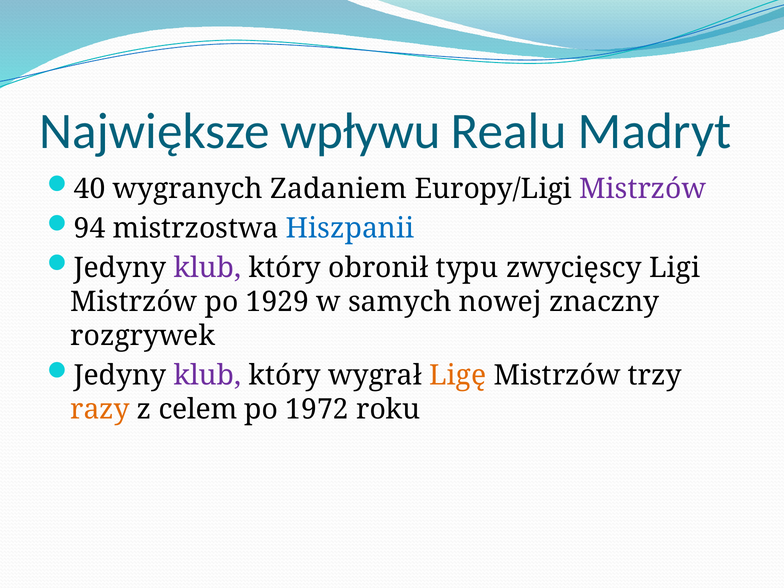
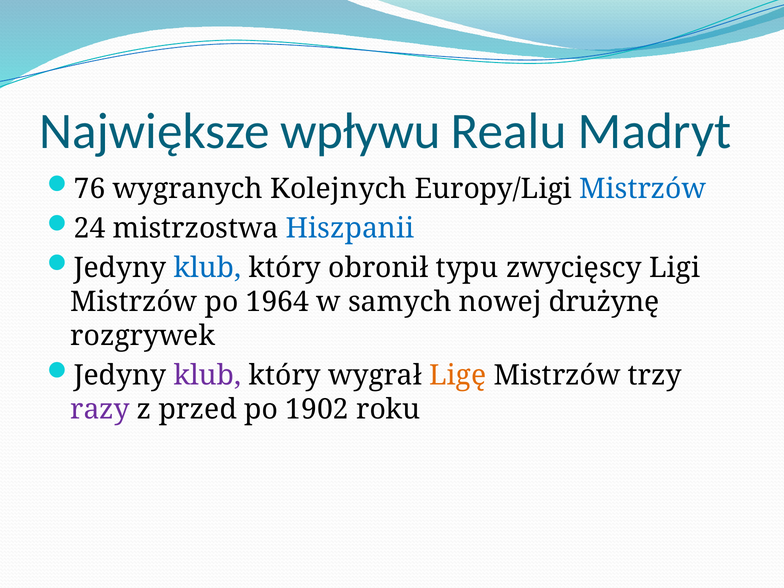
40: 40 -> 76
Zadaniem: Zadaniem -> Kolejnych
Mistrzów at (643, 189) colour: purple -> blue
94: 94 -> 24
klub at (207, 268) colour: purple -> blue
1929: 1929 -> 1964
znaczny: znaczny -> drużynę
razy colour: orange -> purple
celem: celem -> przed
1972: 1972 -> 1902
